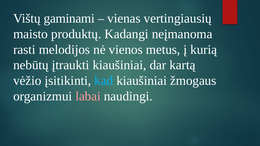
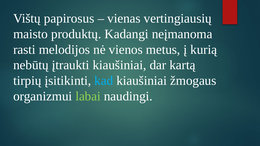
gaminami: gaminami -> papirosus
vėžio: vėžio -> tirpių
labai colour: pink -> light green
